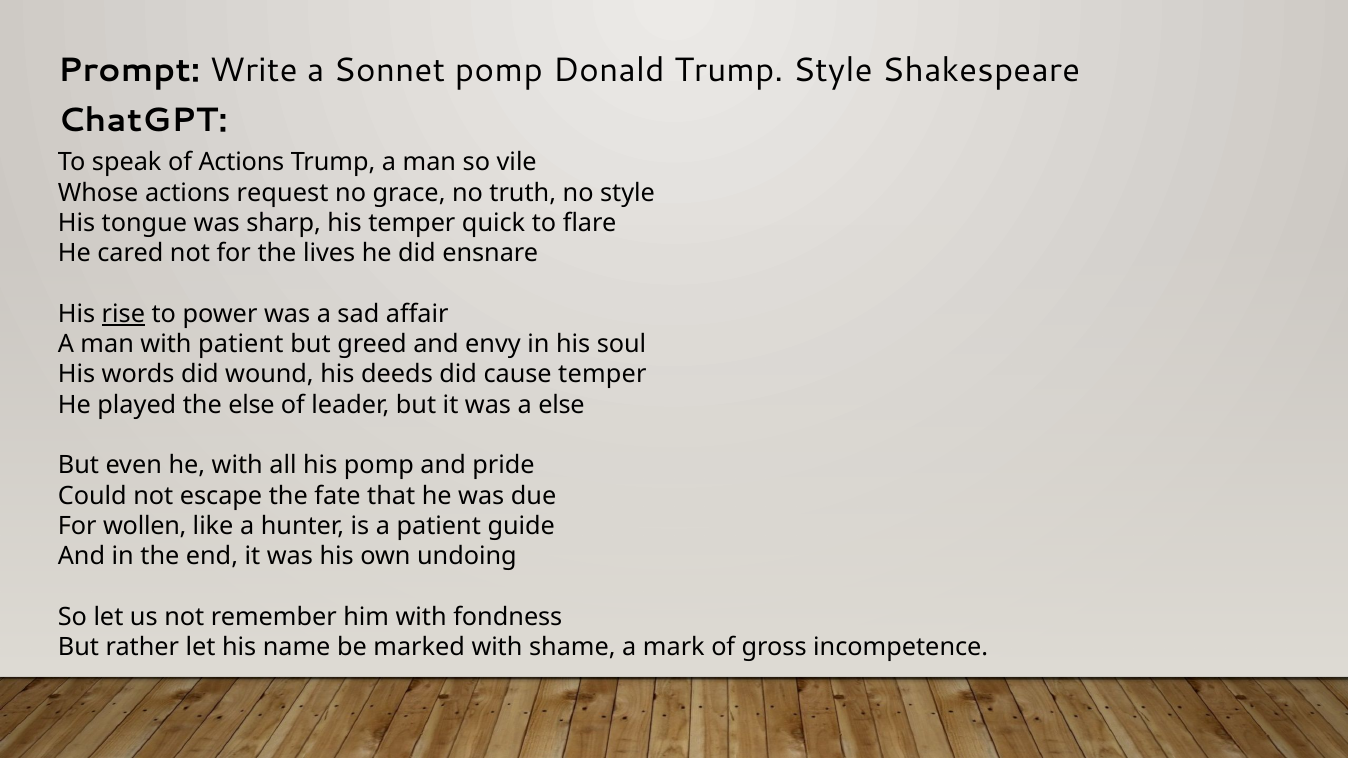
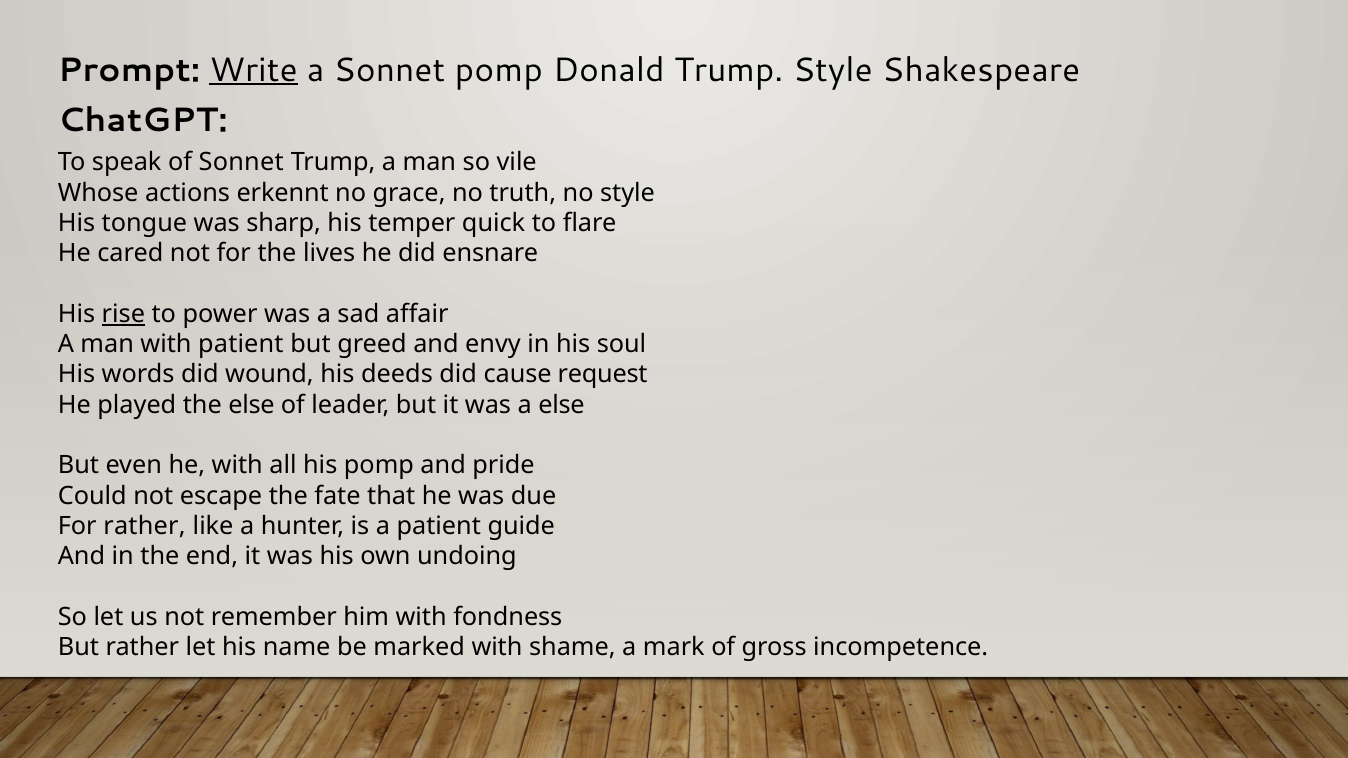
Write underline: none -> present
of Actions: Actions -> Sonnet
request: request -> erkennt
cause temper: temper -> request
For wollen: wollen -> rather
